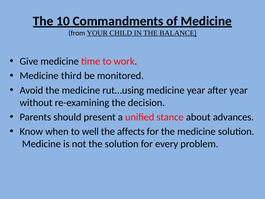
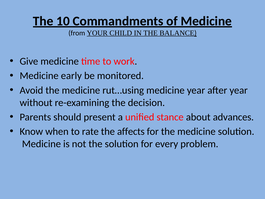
third: third -> early
well: well -> rate
